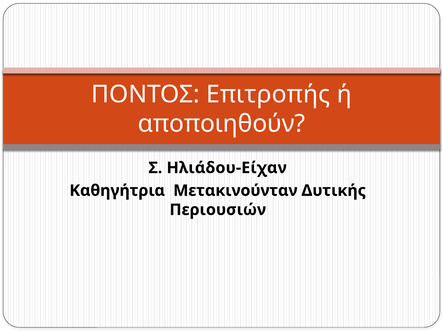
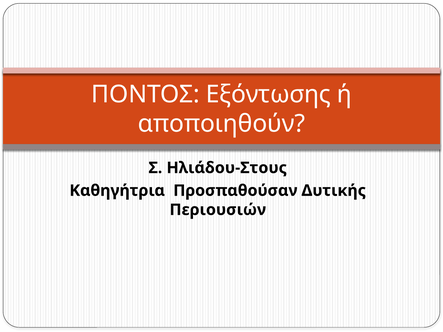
Επιτροπής: Επιτροπής -> Εξόντωσης
Ηλιάδου-Είχαν: Ηλιάδου-Είχαν -> Ηλιάδου-Στους
Μετακινούνταν: Μετακινούνταν -> Προσπαθούσαν
